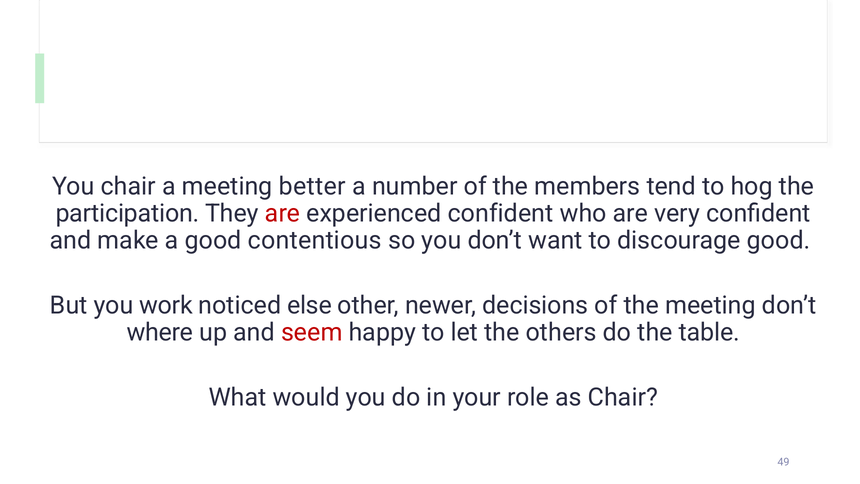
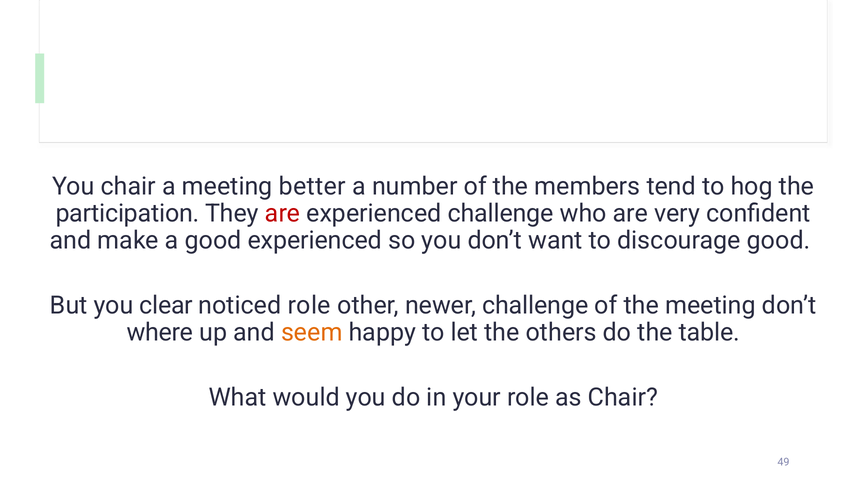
experienced confident: confident -> challenge
good contentious: contentious -> experienced
work: work -> clear
noticed else: else -> role
newer decisions: decisions -> challenge
seem colour: red -> orange
